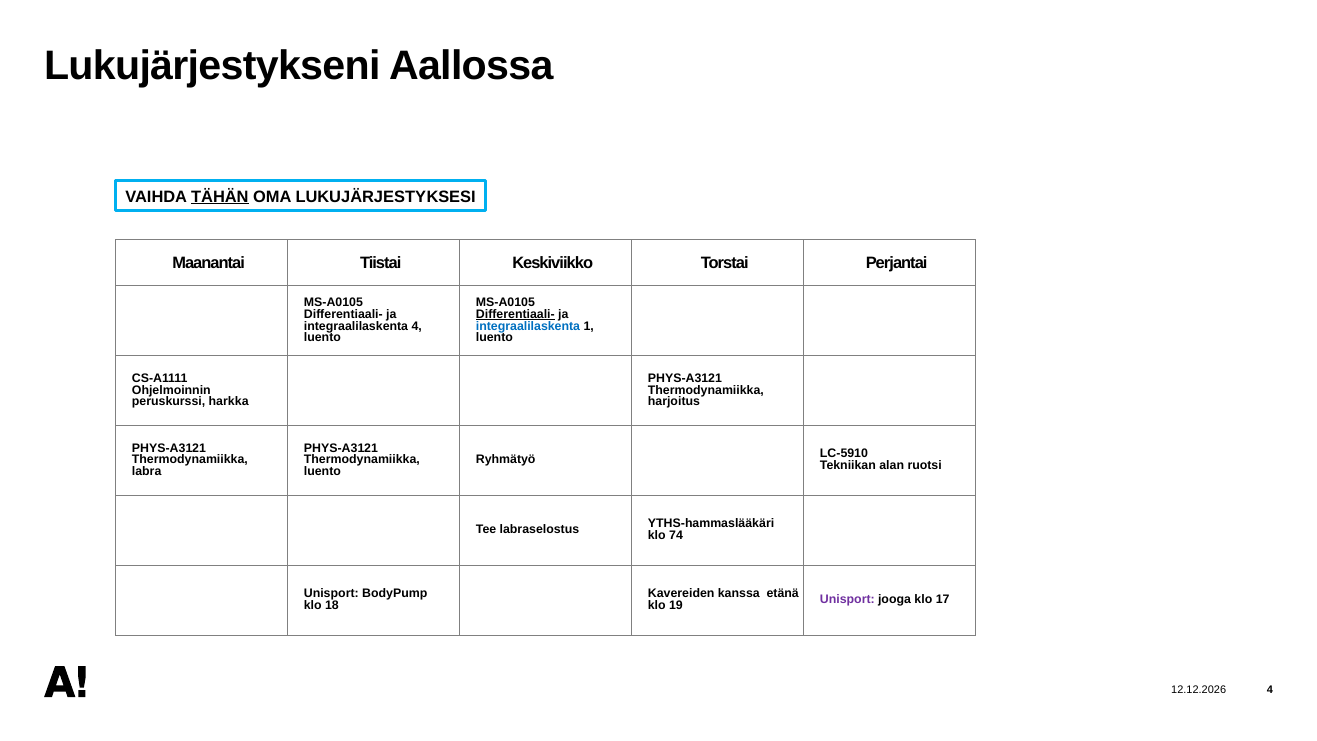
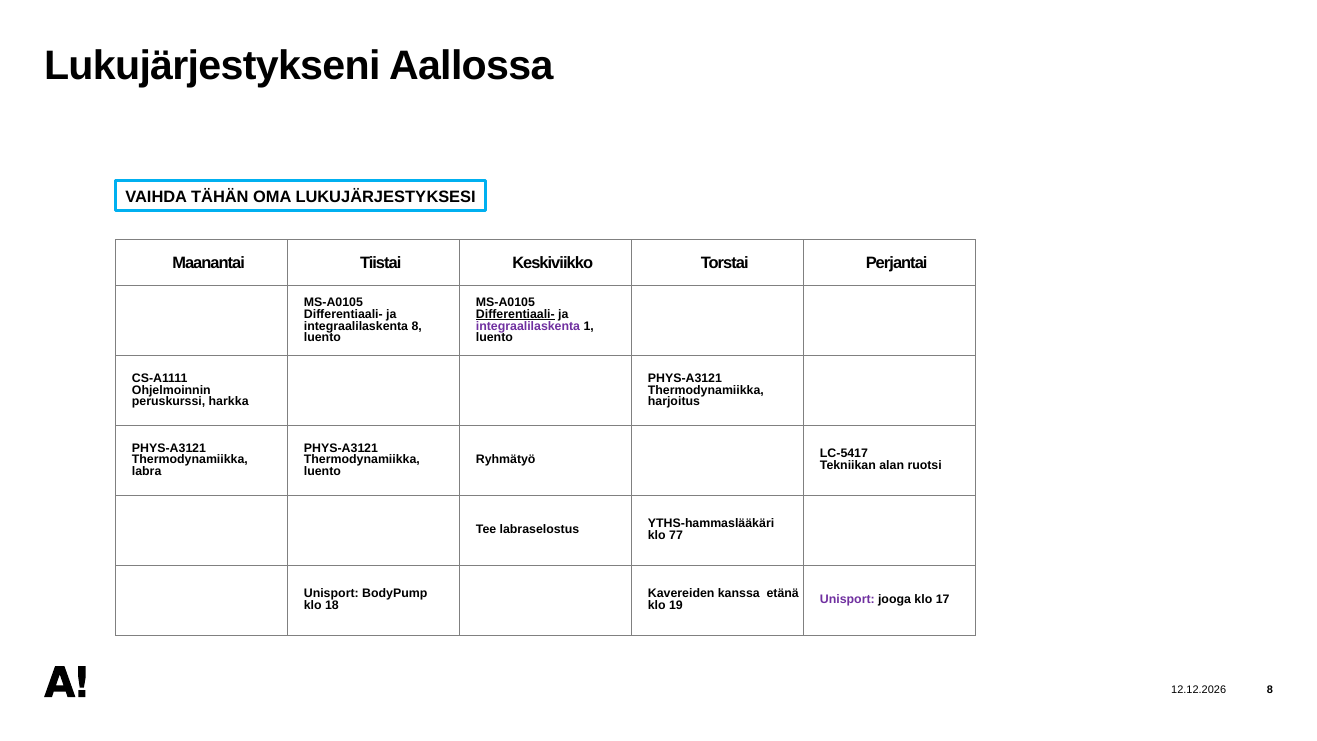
TÄHÄN underline: present -> none
integraalilaskenta 4: 4 -> 8
integraalilaskenta at (528, 326) colour: blue -> purple
LC-5910: LC-5910 -> LC-5417
74: 74 -> 77
4 at (1270, 690): 4 -> 8
